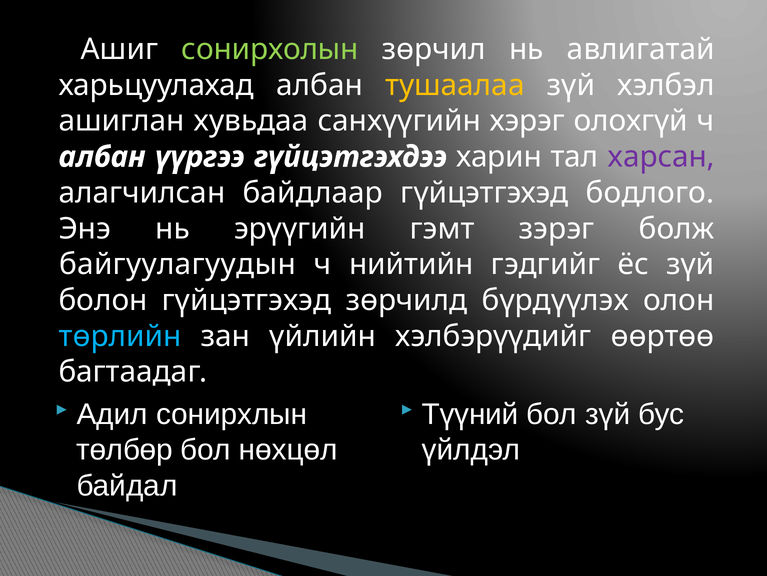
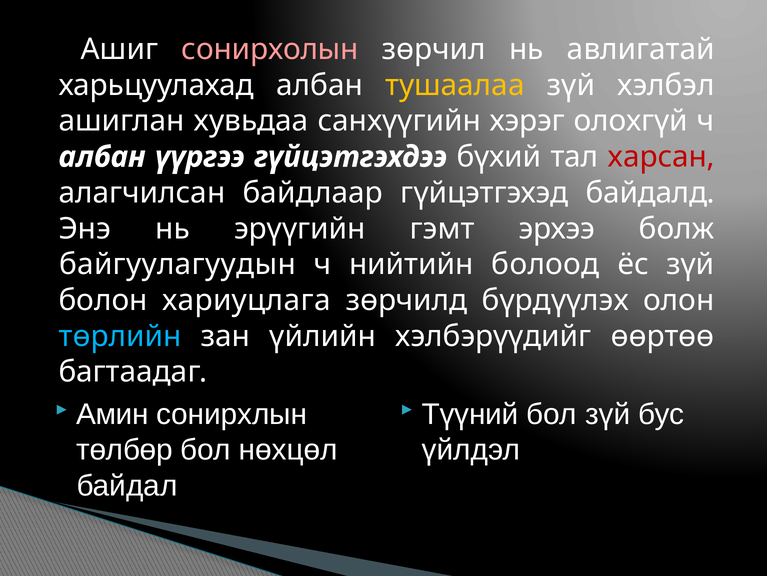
сонирхолын colour: light green -> pink
харин: харин -> бүхий
харсан colour: purple -> red
бодлого: бодлого -> байдалд
зэрэг: зэрэг -> эрхээ
гэдгийг: гэдгийг -> болоод
болон гүйцэтгэхэд: гүйцэтгэхэд -> хариуцлага
Адил: Адил -> Амин
